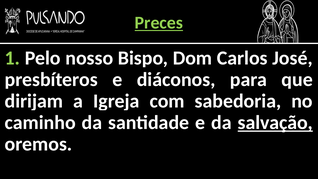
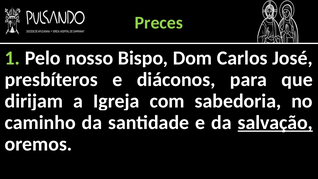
Preces underline: present -> none
